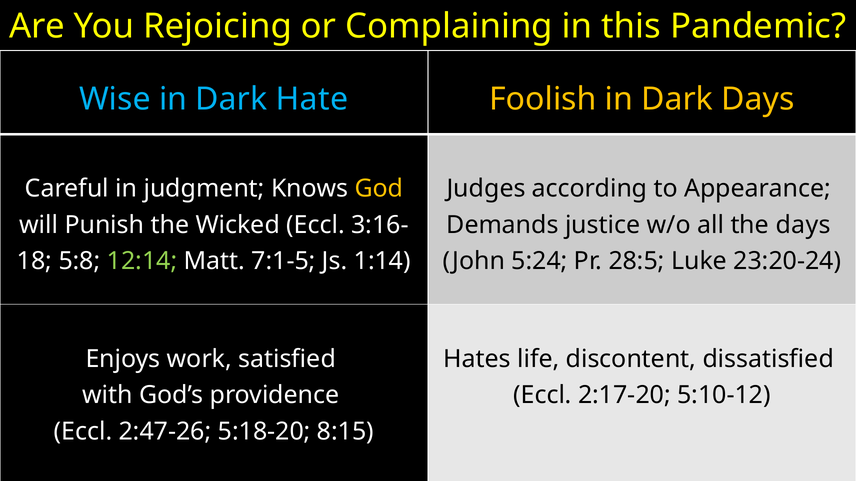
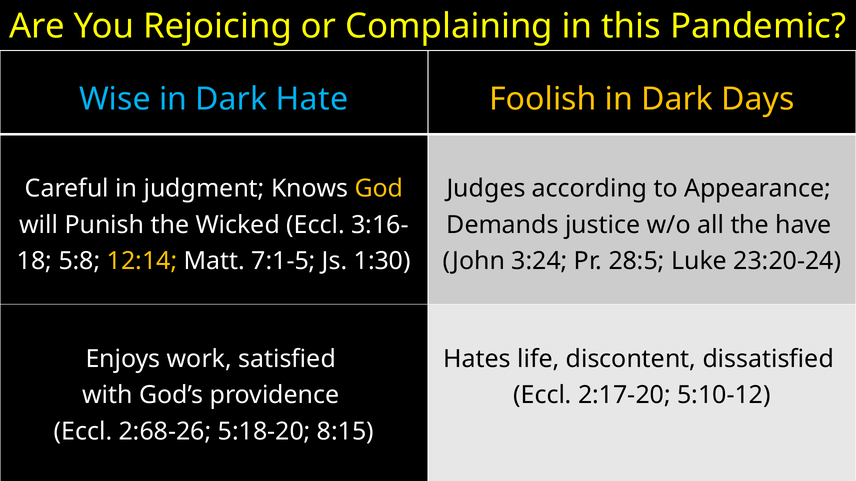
the days: days -> have
12:14 colour: light green -> yellow
1:14: 1:14 -> 1:30
5:24: 5:24 -> 3:24
2:47-26: 2:47-26 -> 2:68-26
